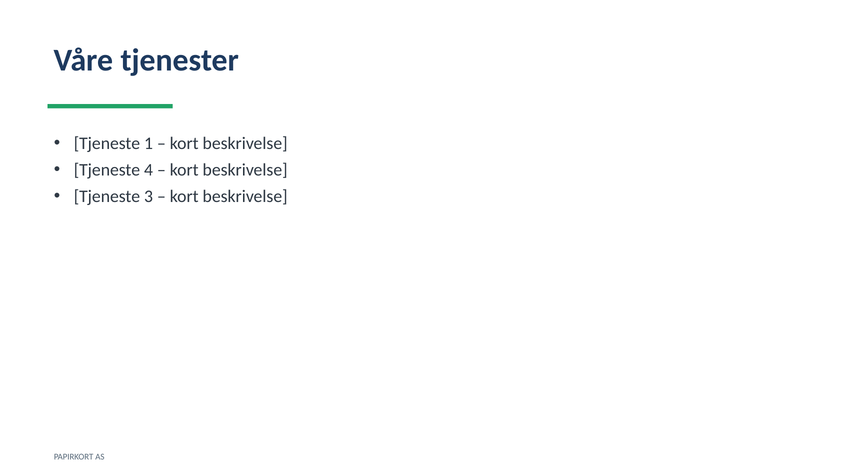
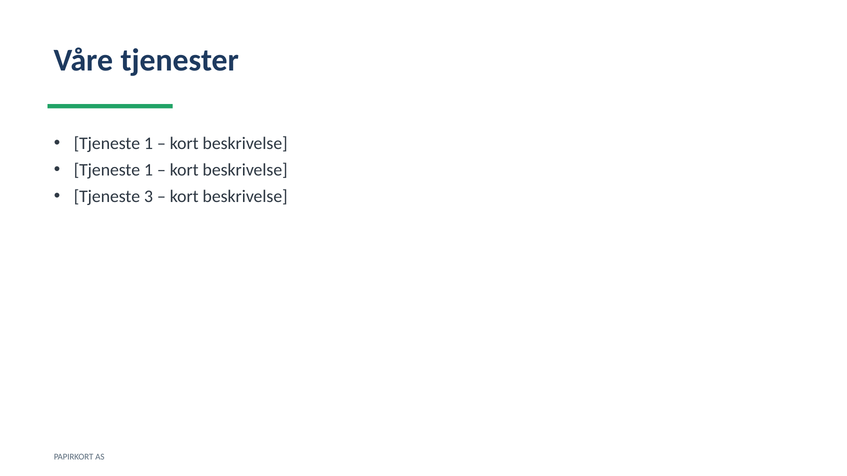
4 at (148, 170): 4 -> 1
